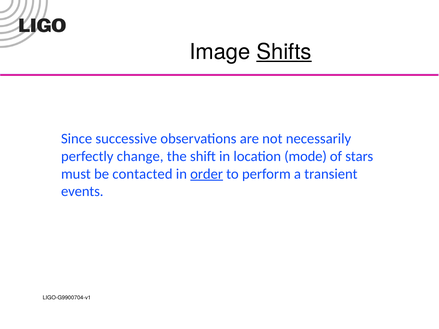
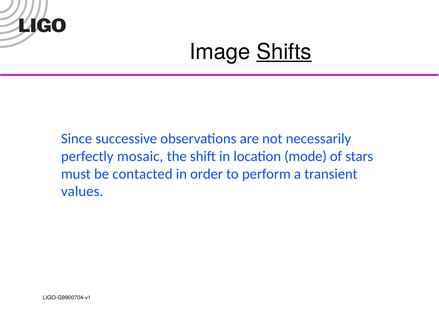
change: change -> mosaic
order underline: present -> none
events: events -> values
